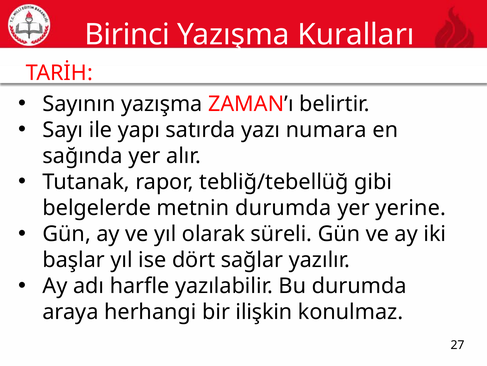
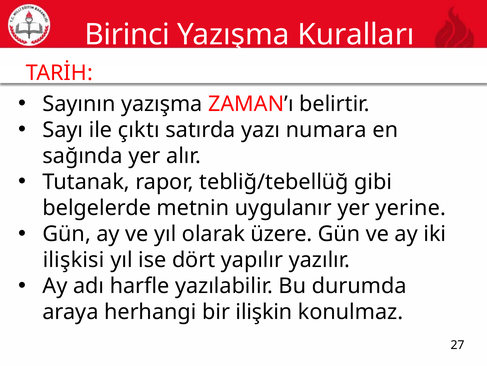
yapı: yapı -> çıktı
metnin durumda: durumda -> uygulanır
süreli: süreli -> üzere
başlar: başlar -> ilişkisi
sağlar: sağlar -> yapılır
